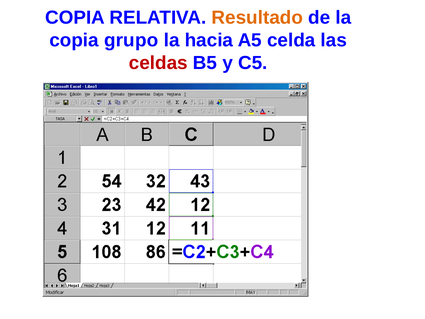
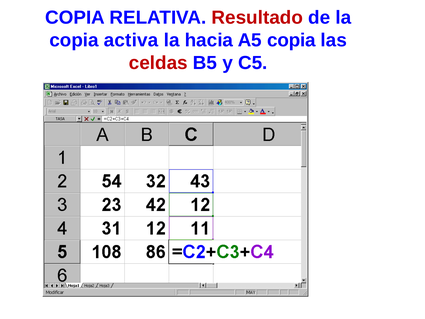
Resultado colour: orange -> red
grupo: grupo -> activa
A5 celda: celda -> copia
